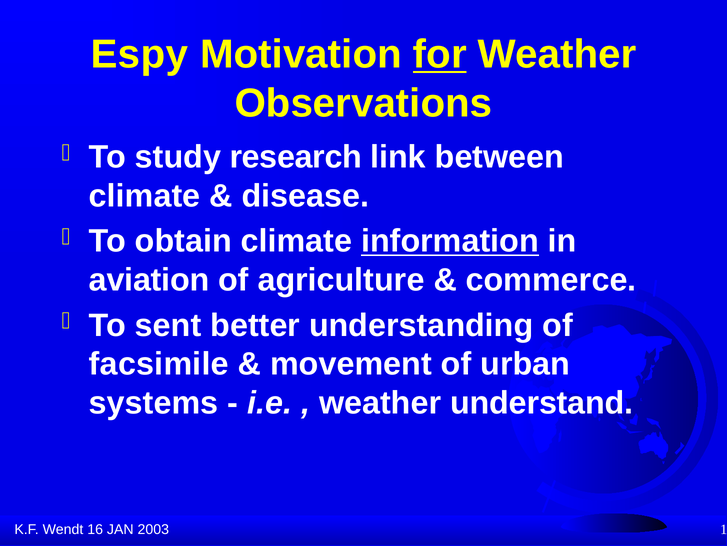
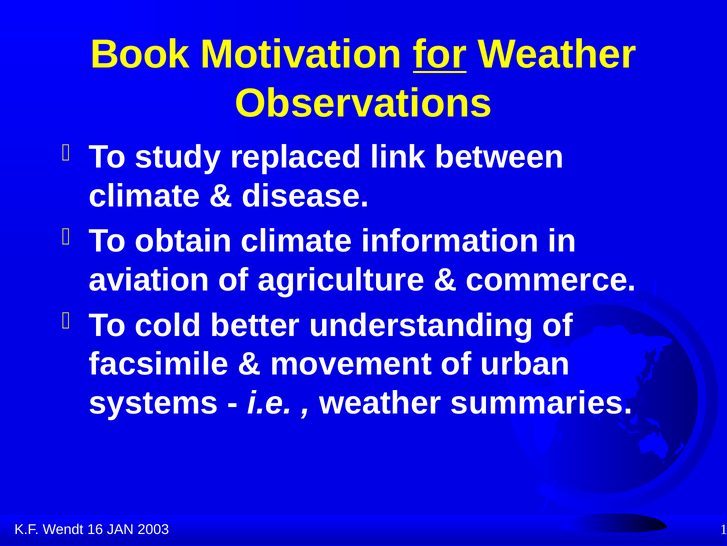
Espy: Espy -> Book
research: research -> replaced
information underline: present -> none
sent: sent -> cold
understand: understand -> summaries
